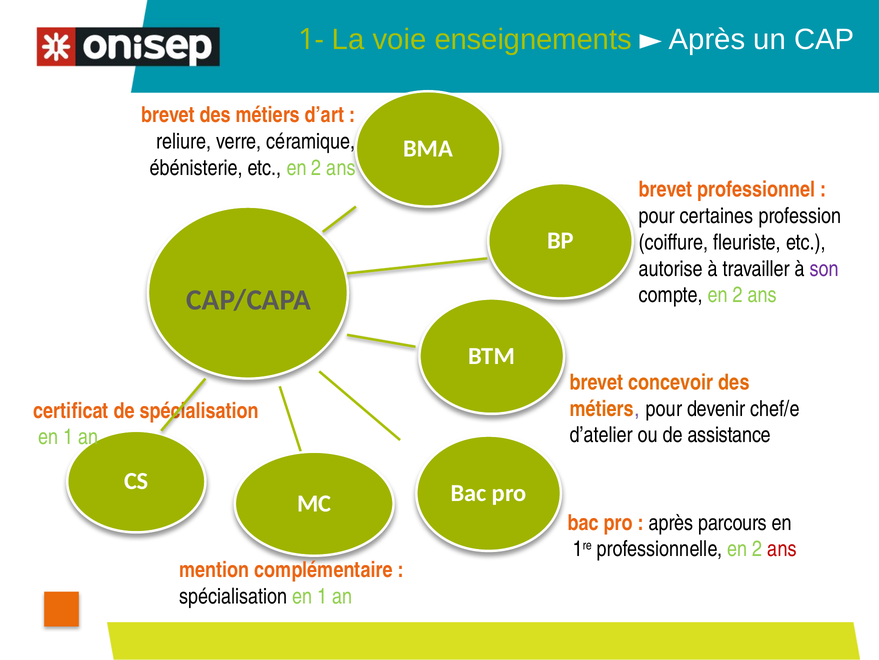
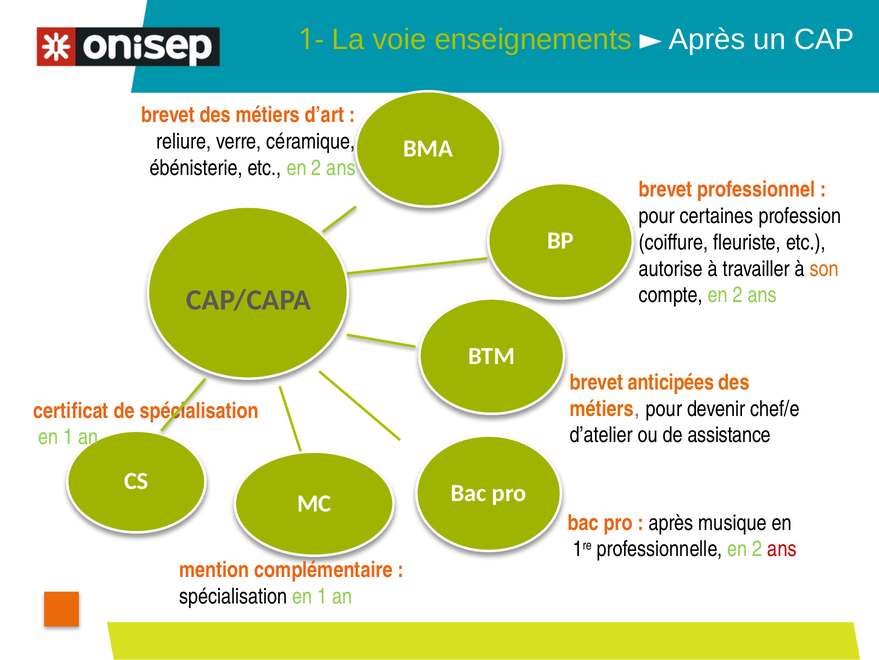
son colour: purple -> orange
concevoir: concevoir -> anticipées
parcours: parcours -> musique
